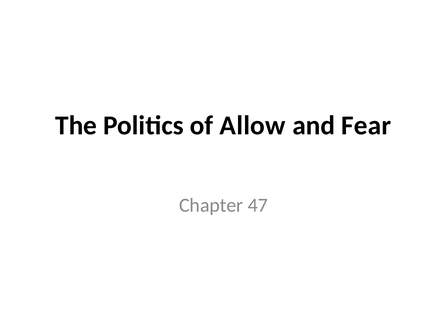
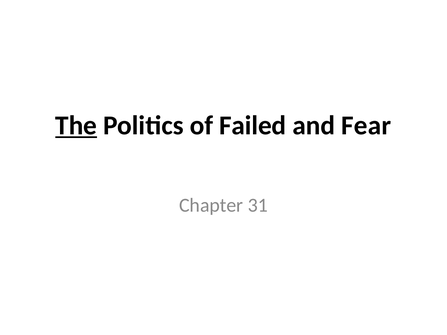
The underline: none -> present
Allow: Allow -> Failed
47: 47 -> 31
